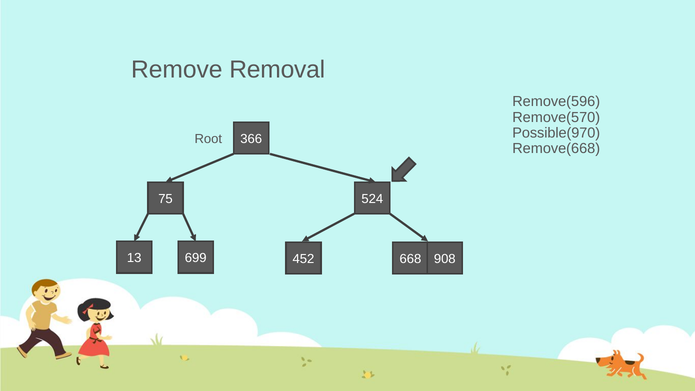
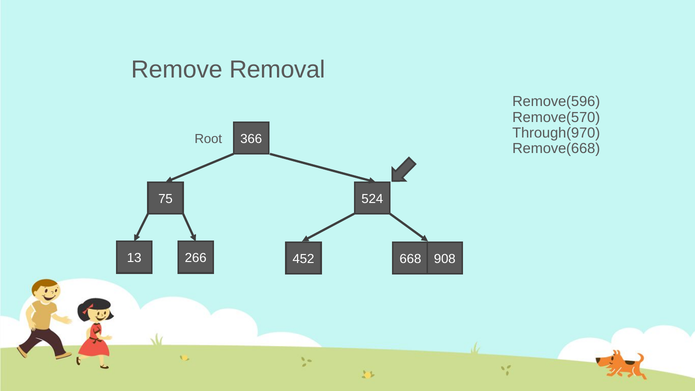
Possible(970: Possible(970 -> Through(970
699: 699 -> 266
